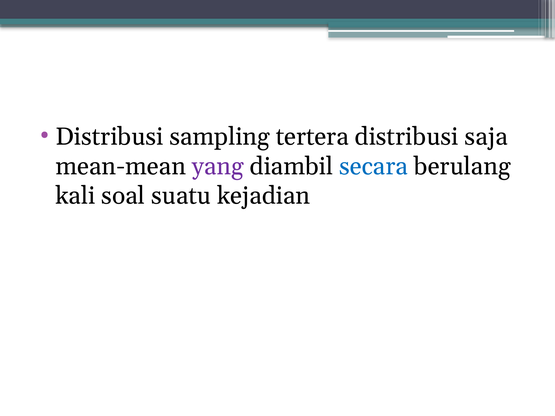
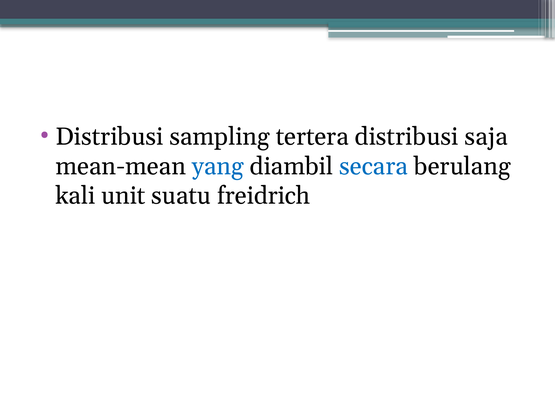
yang colour: purple -> blue
soal: soal -> unit
kejadian: kejadian -> freidrich
